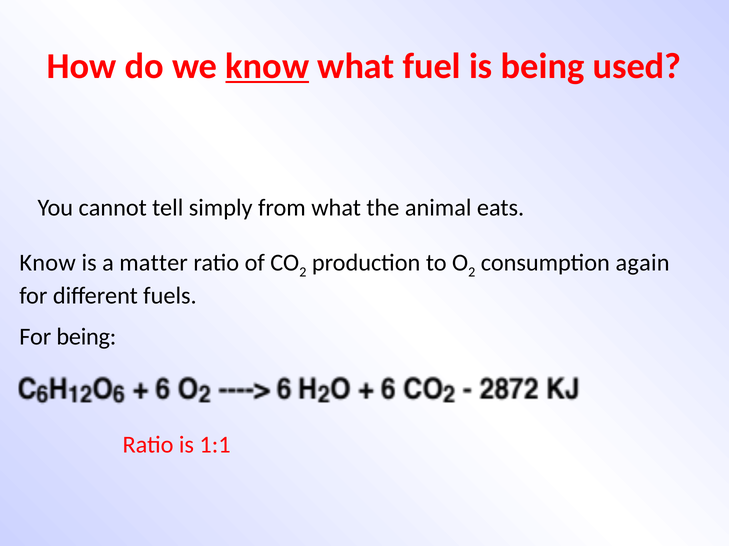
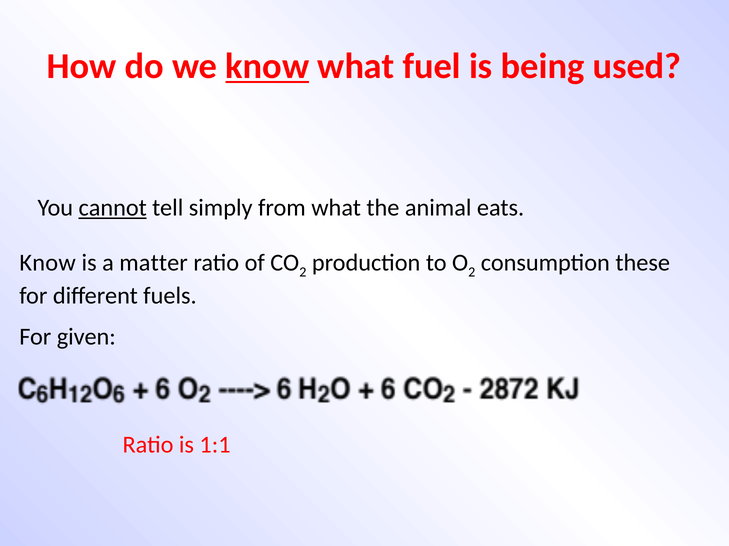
cannot underline: none -> present
again: again -> these
For being: being -> given
